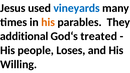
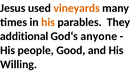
vineyards colour: blue -> orange
treated: treated -> anyone
Loses: Loses -> Good
